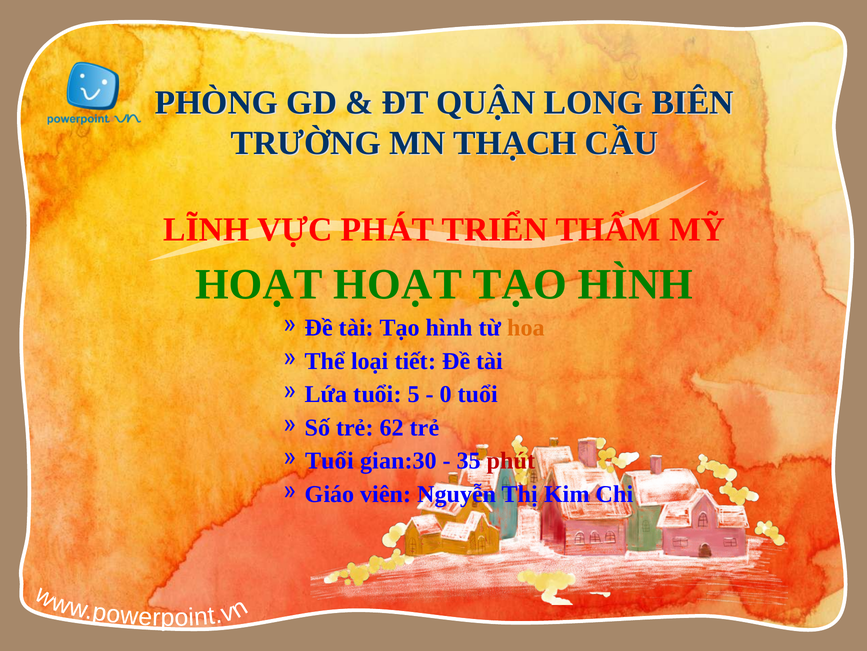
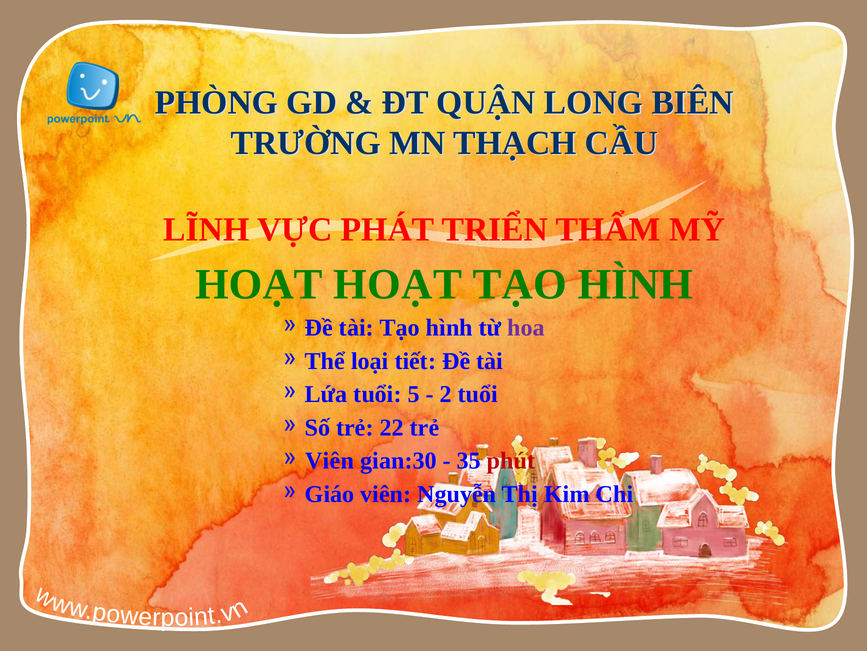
hoa colour: orange -> purple
0: 0 -> 2
62: 62 -> 22
Tuổi at (329, 460): Tuổi -> Viên
